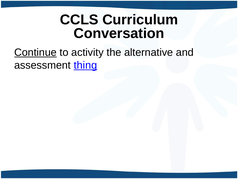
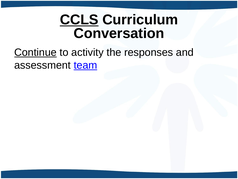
CCLS underline: none -> present
alternative: alternative -> responses
thing: thing -> team
